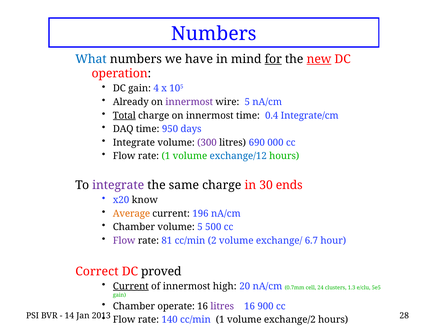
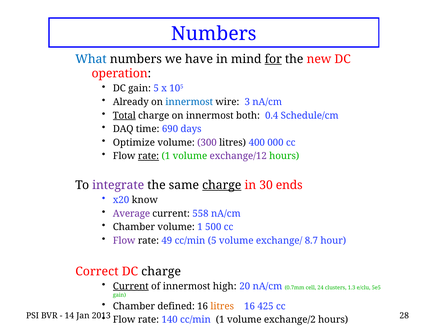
new underline: present -> none
gain 4: 4 -> 5
innermost at (189, 102) colour: purple -> blue
wire 5: 5 -> 3
innermost time: time -> both
Integrate/cm: Integrate/cm -> Schedule/cm
950: 950 -> 690
Integrate at (134, 143): Integrate -> Optimize
690: 690 -> 400
rate at (148, 156) underline: none -> present
exchange/12 colour: blue -> purple
charge at (222, 185) underline: none -> present
Average colour: orange -> purple
196: 196 -> 558
volume 5: 5 -> 1
81: 81 -> 49
cc/min 2: 2 -> 5
6.7: 6.7 -> 8.7
DC proved: proved -> charge
operate: operate -> defined
litres at (222, 307) colour: purple -> orange
900: 900 -> 425
